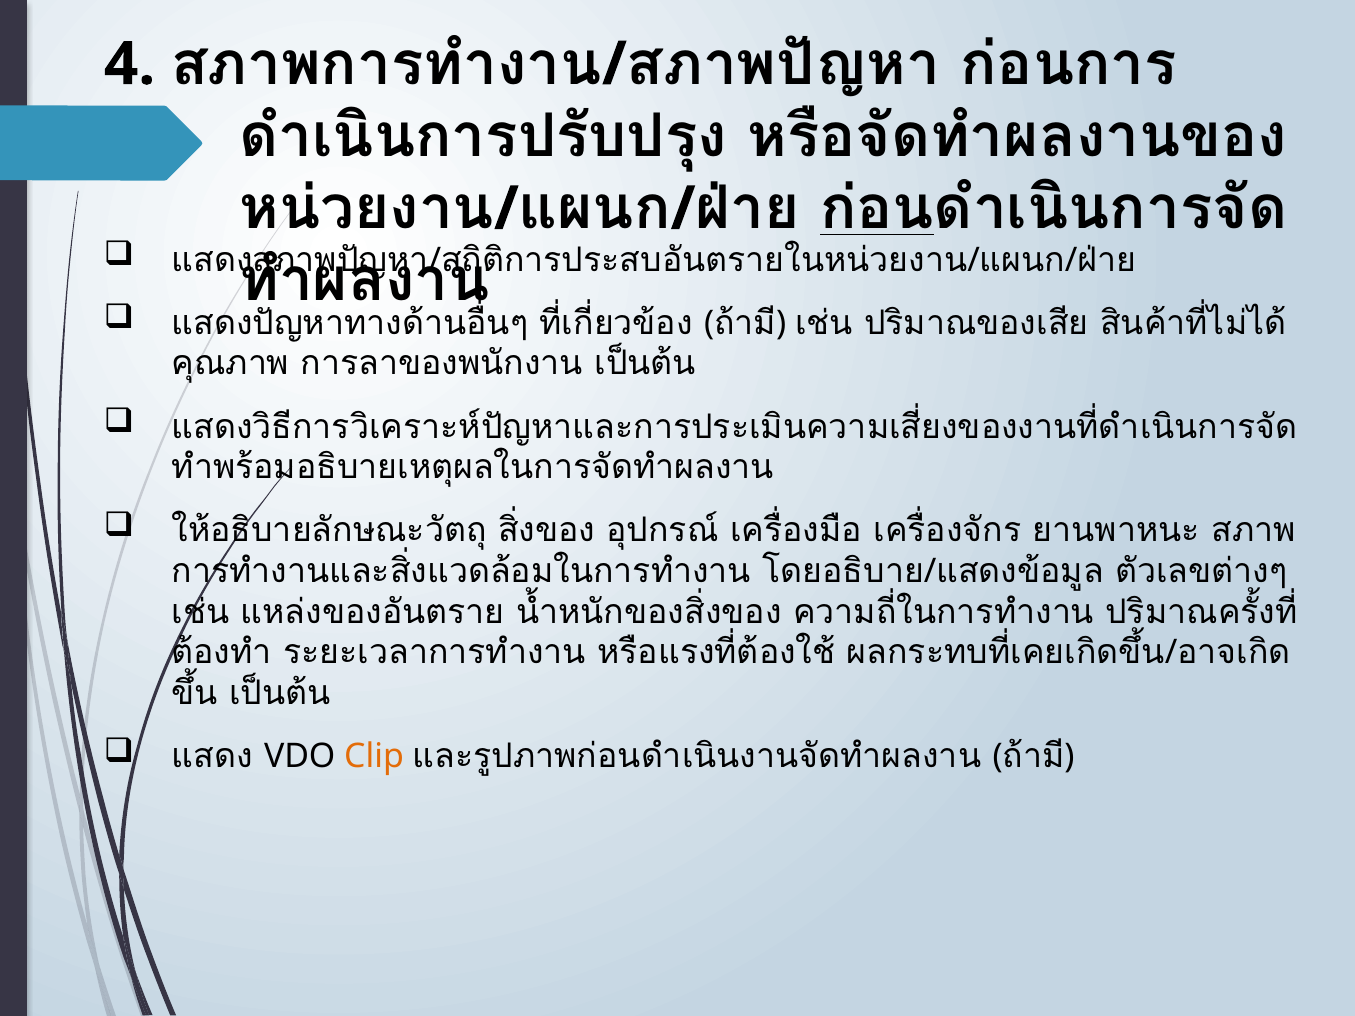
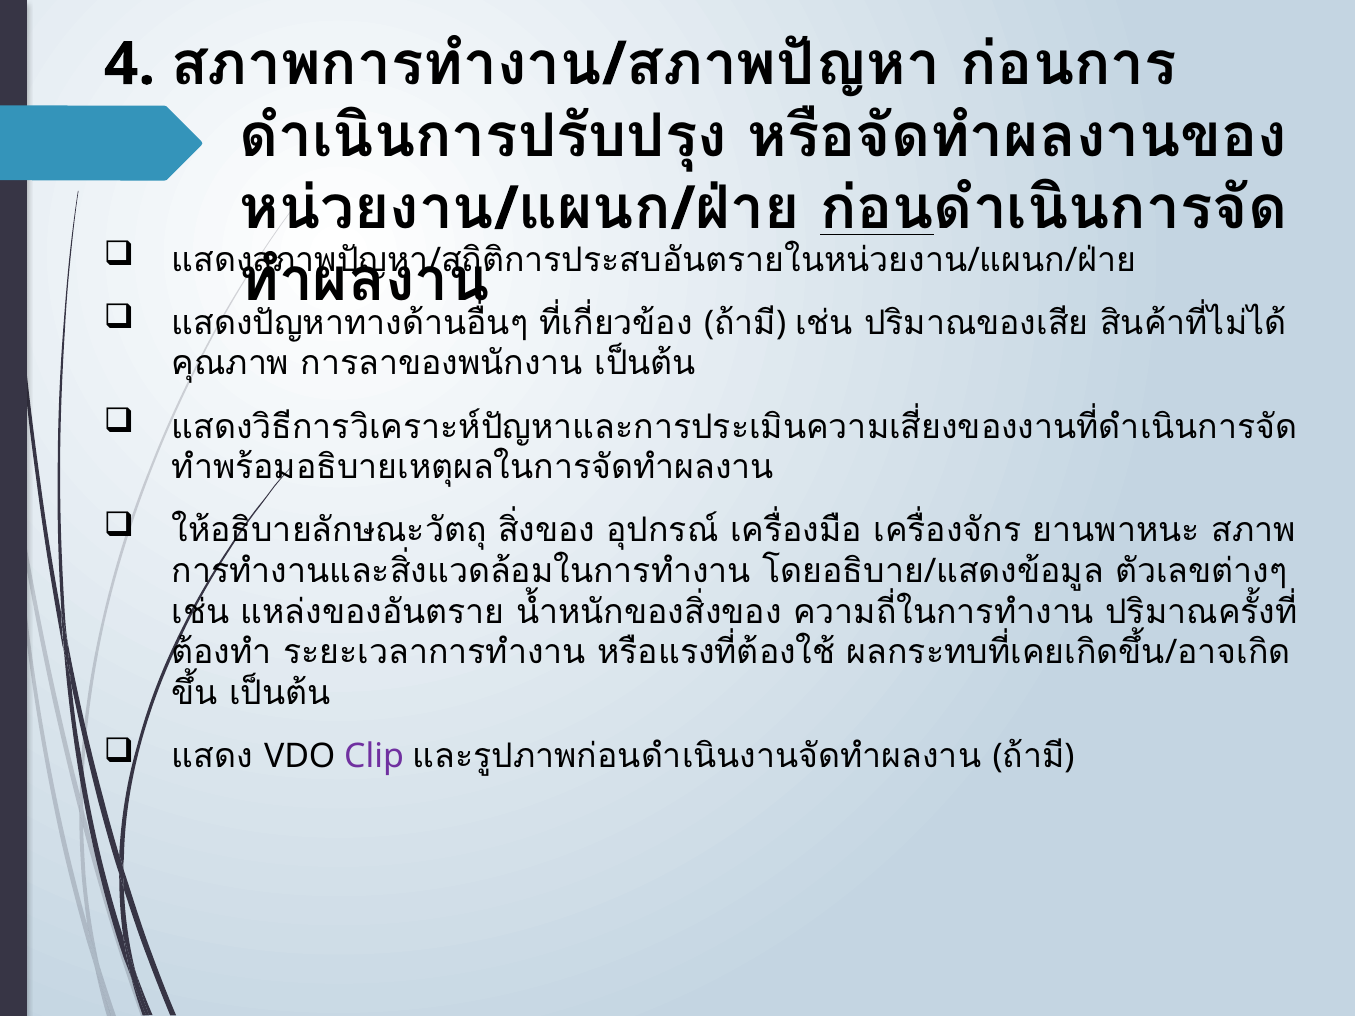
Clip colour: orange -> purple
